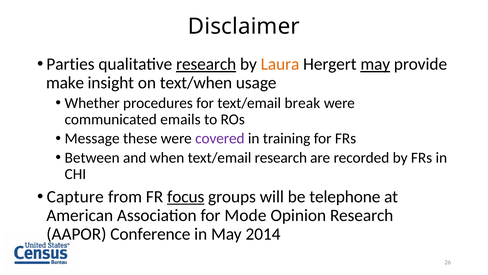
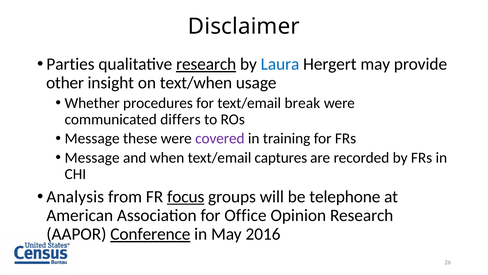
Laura colour: orange -> blue
may at (375, 64) underline: present -> none
make: make -> other
emails: emails -> differs
Between at (92, 157): Between -> Message
text/email research: research -> captures
Capture: Capture -> Analysis
Mode: Mode -> Office
Conference underline: none -> present
2014: 2014 -> 2016
